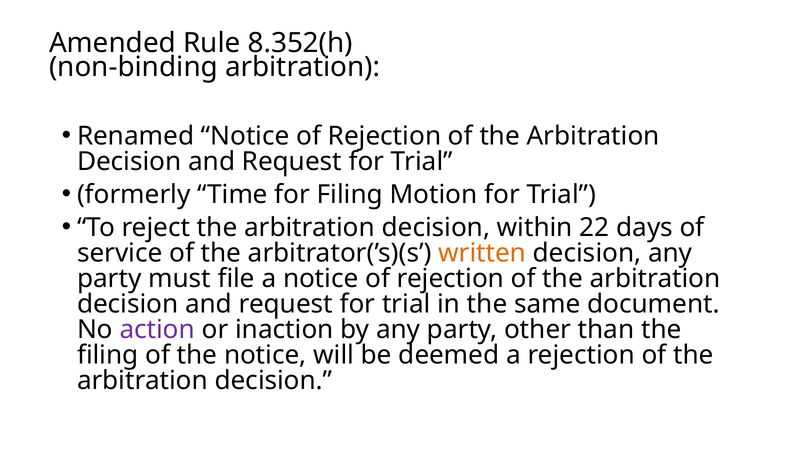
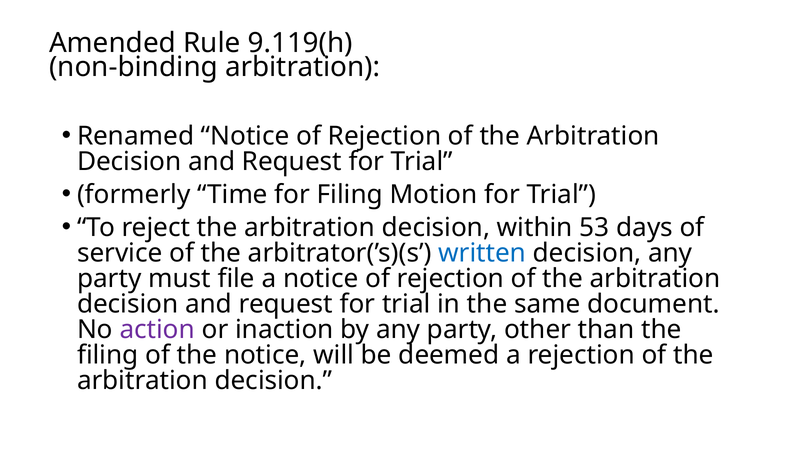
8.352(h: 8.352(h -> 9.119(h
22: 22 -> 53
written colour: orange -> blue
